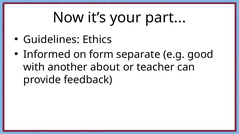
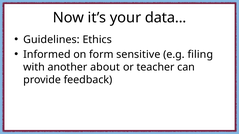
part: part -> data
separate: separate -> sensitive
good: good -> filing
